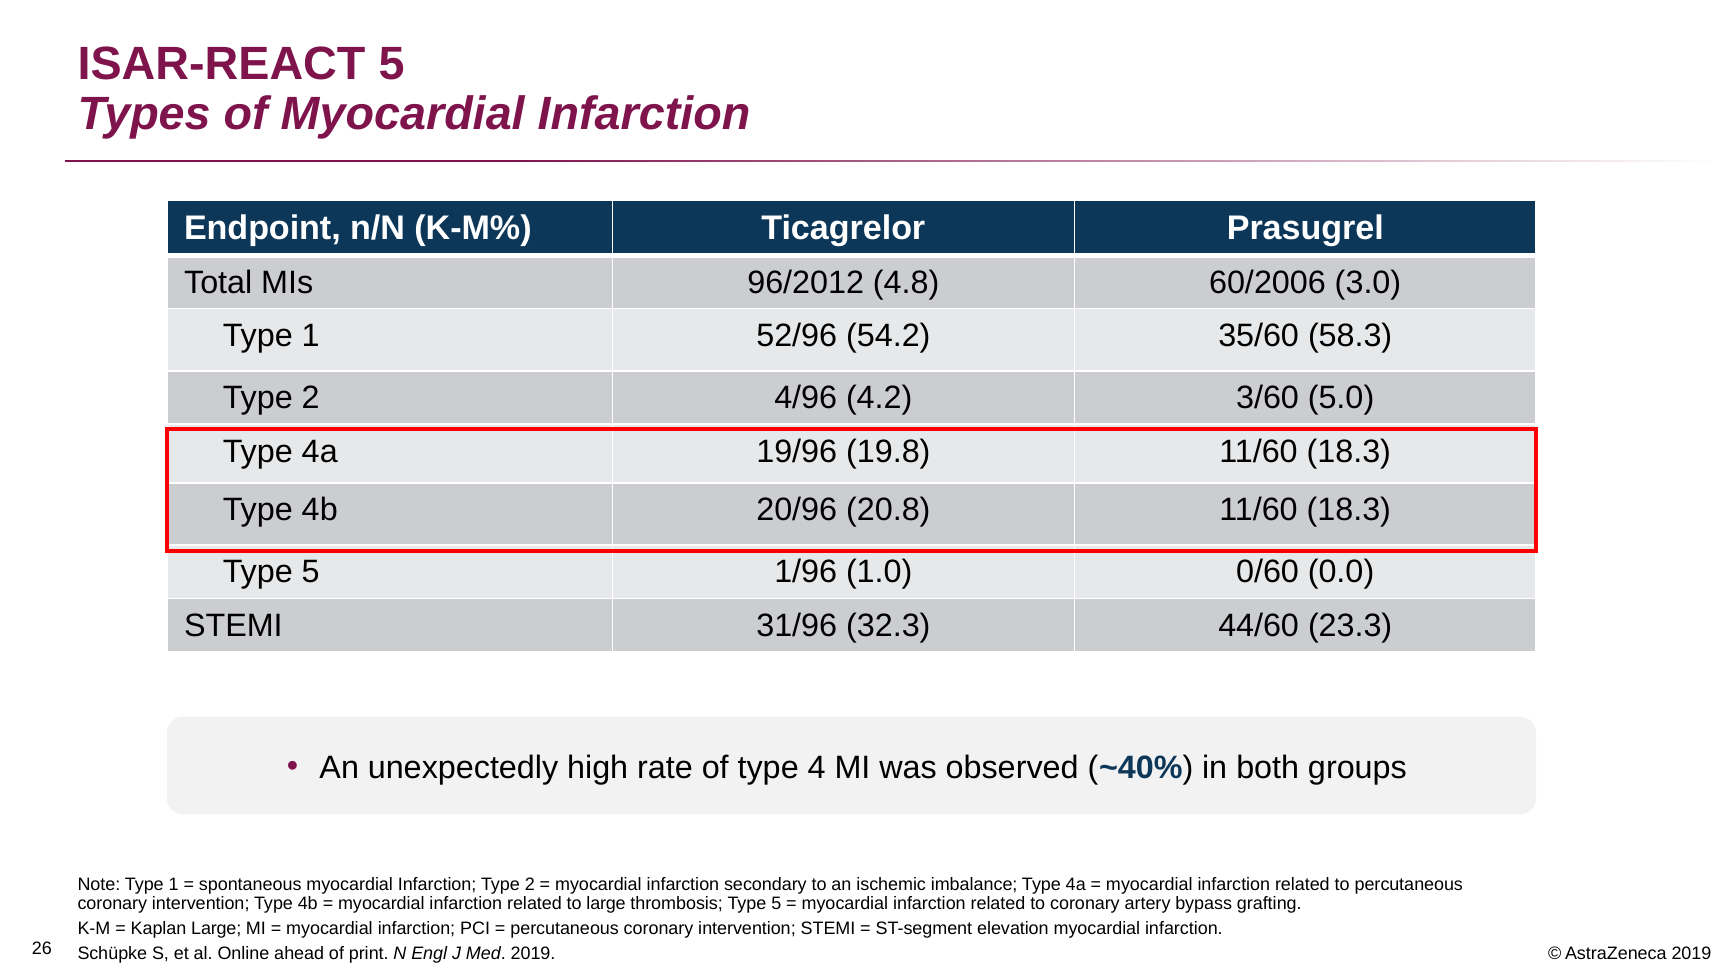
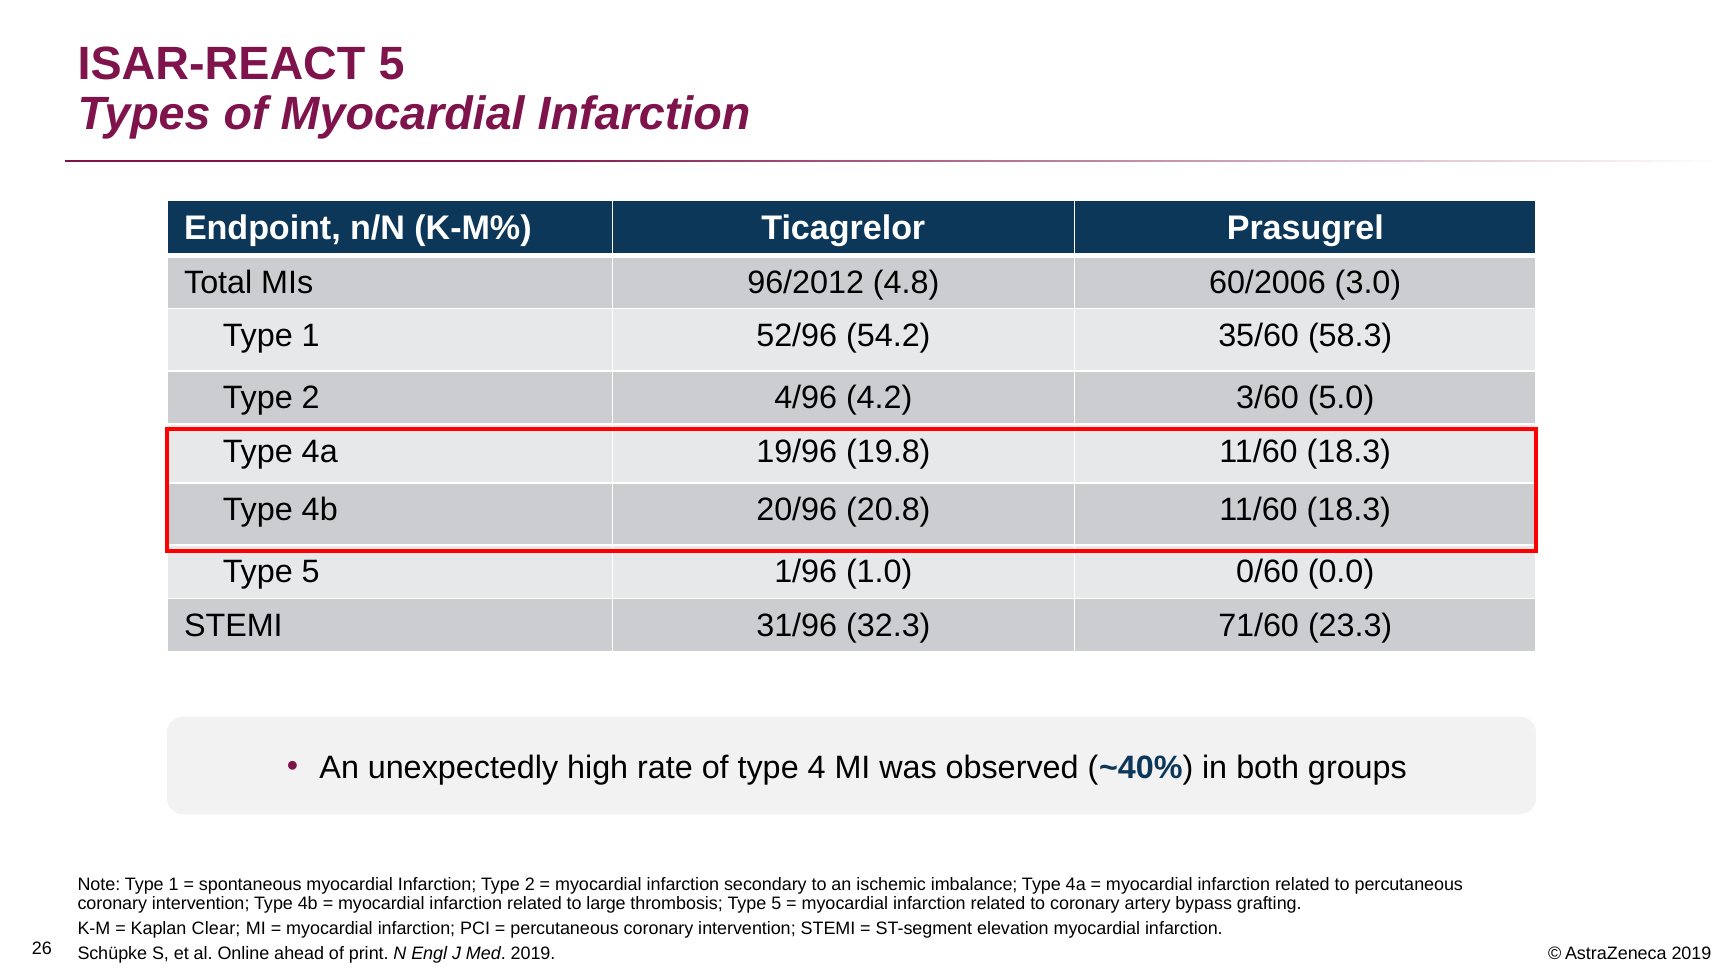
44/60: 44/60 -> 71/60
Kaplan Large: Large -> Clear
